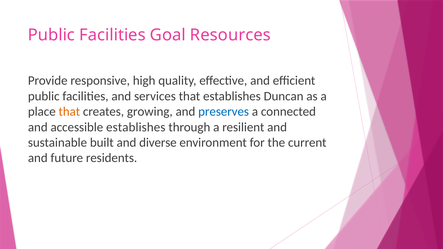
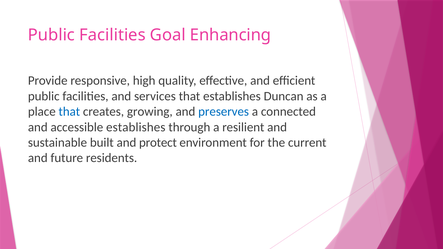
Resources: Resources -> Enhancing
that at (69, 112) colour: orange -> blue
diverse: diverse -> protect
